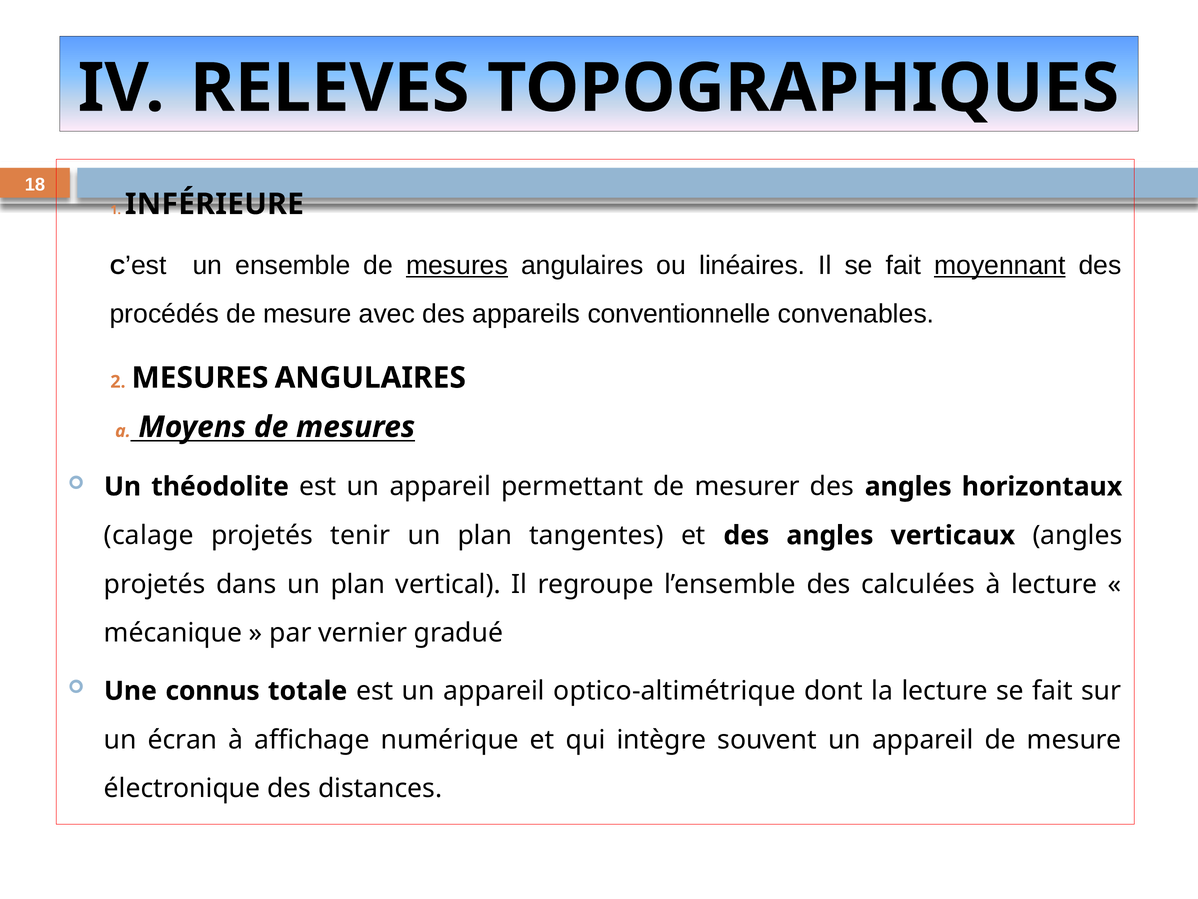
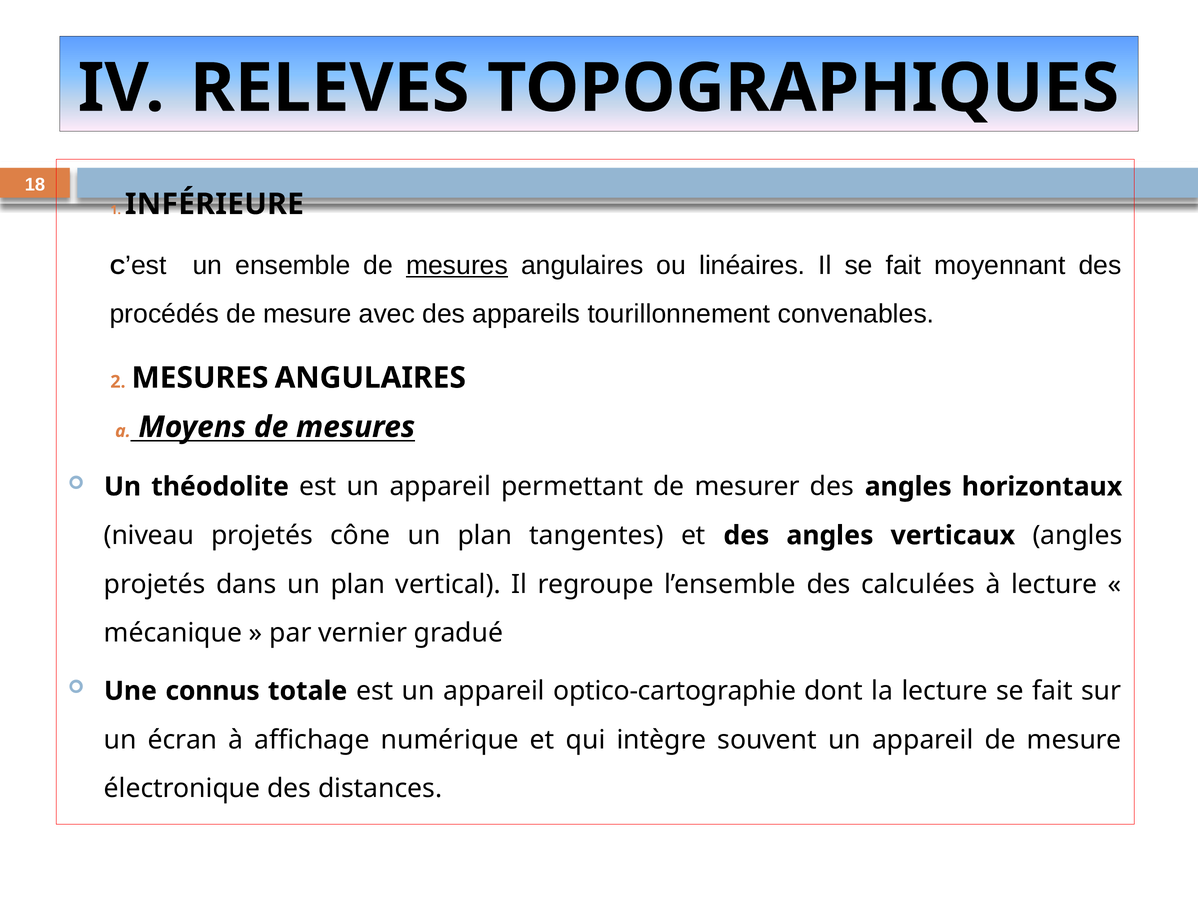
moyennant underline: present -> none
conventionnelle: conventionnelle -> tourillonnement
calage: calage -> niveau
tenir: tenir -> cône
optico-altimétrique: optico-altimétrique -> optico-cartographie
